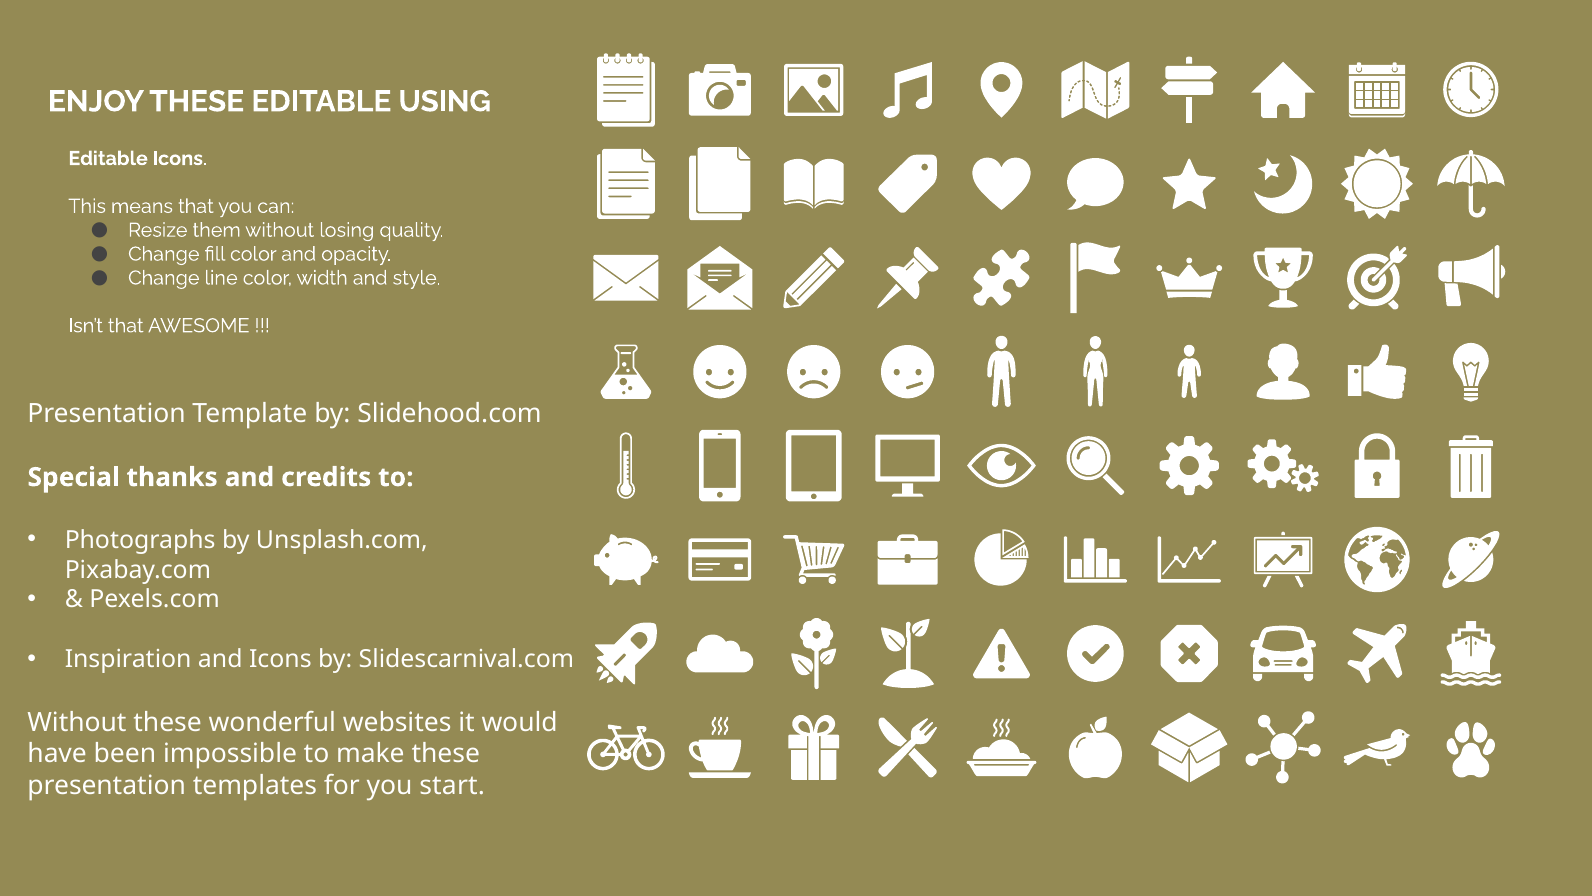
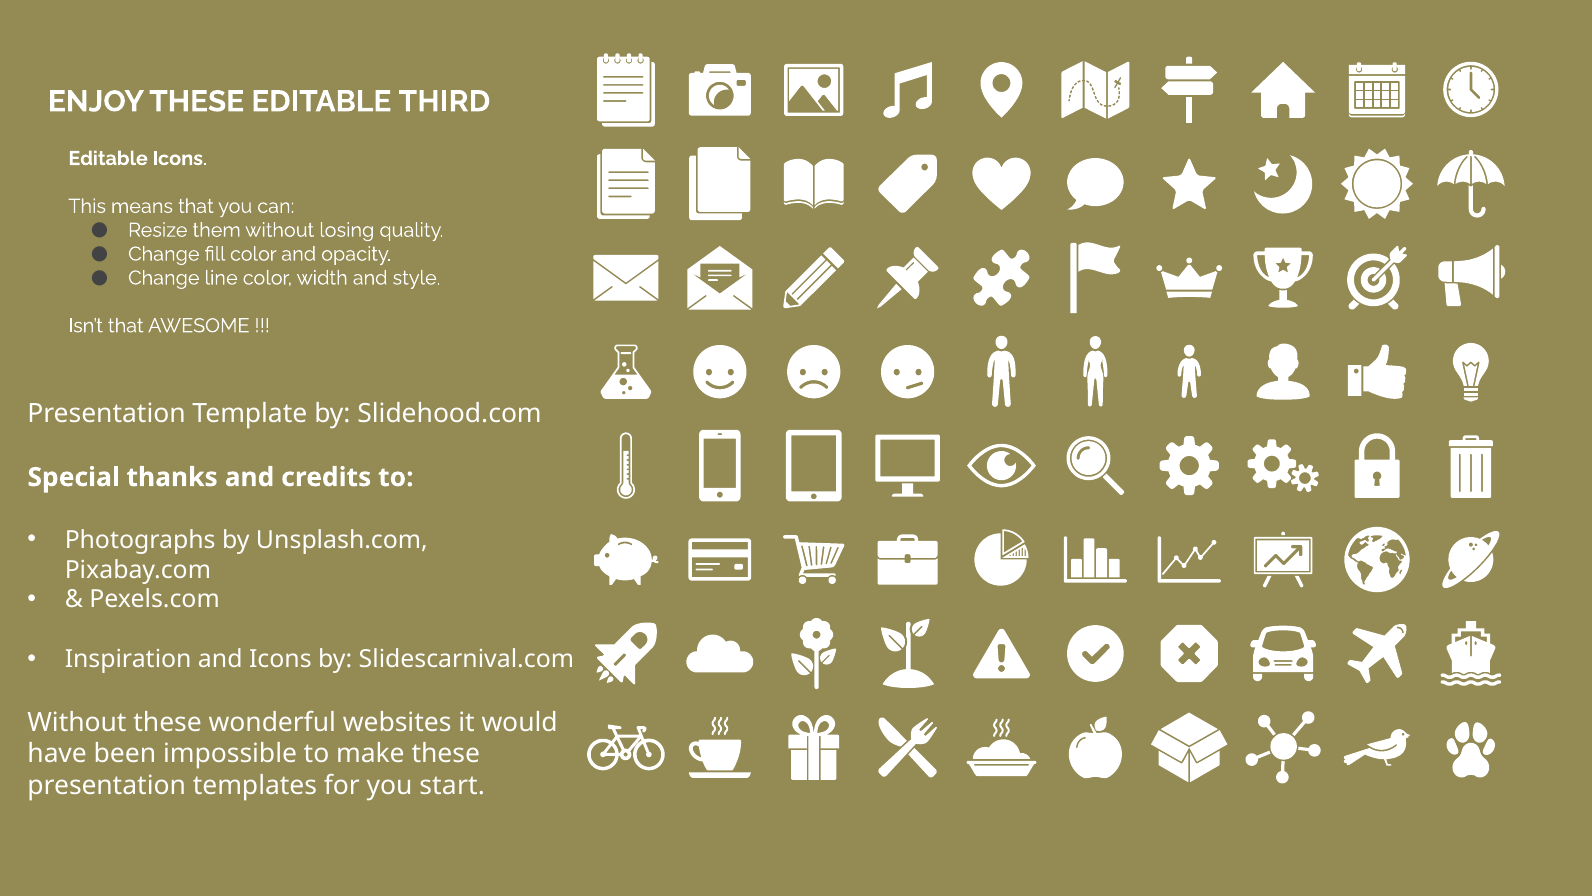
USING: USING -> THIRD
